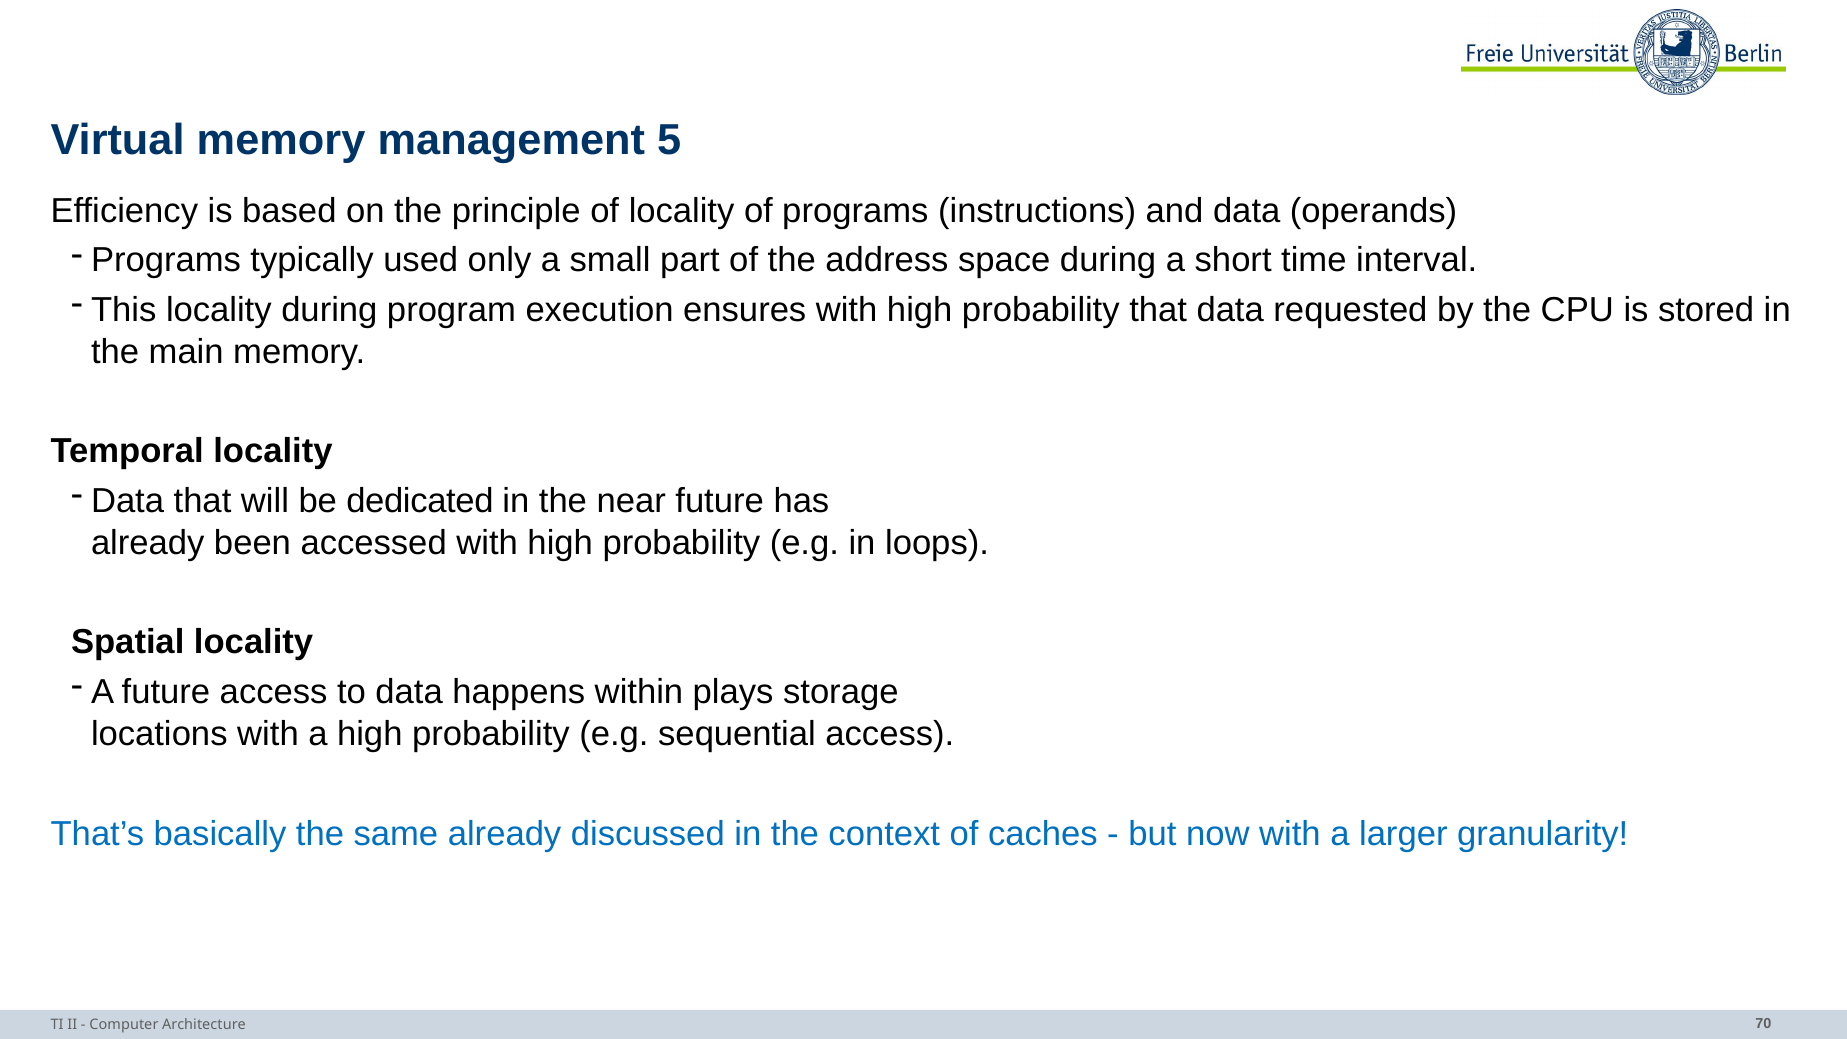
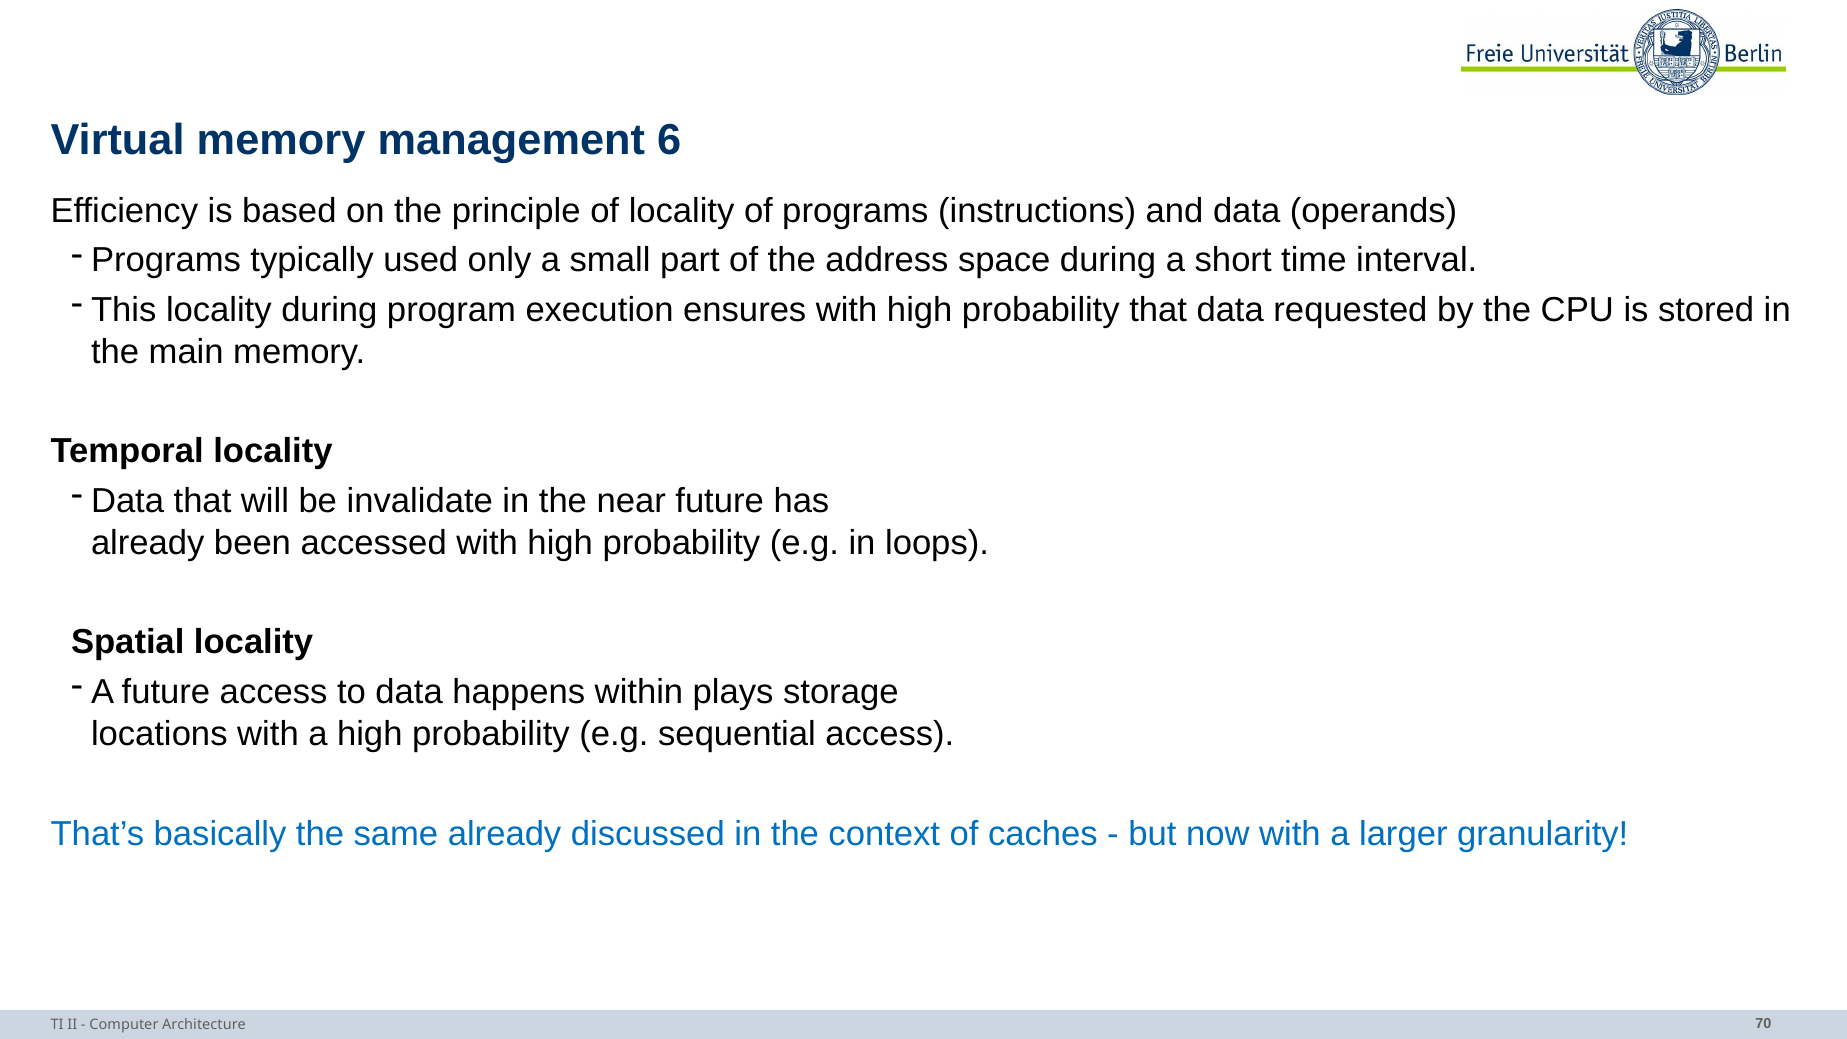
5: 5 -> 6
dedicated: dedicated -> invalidate
